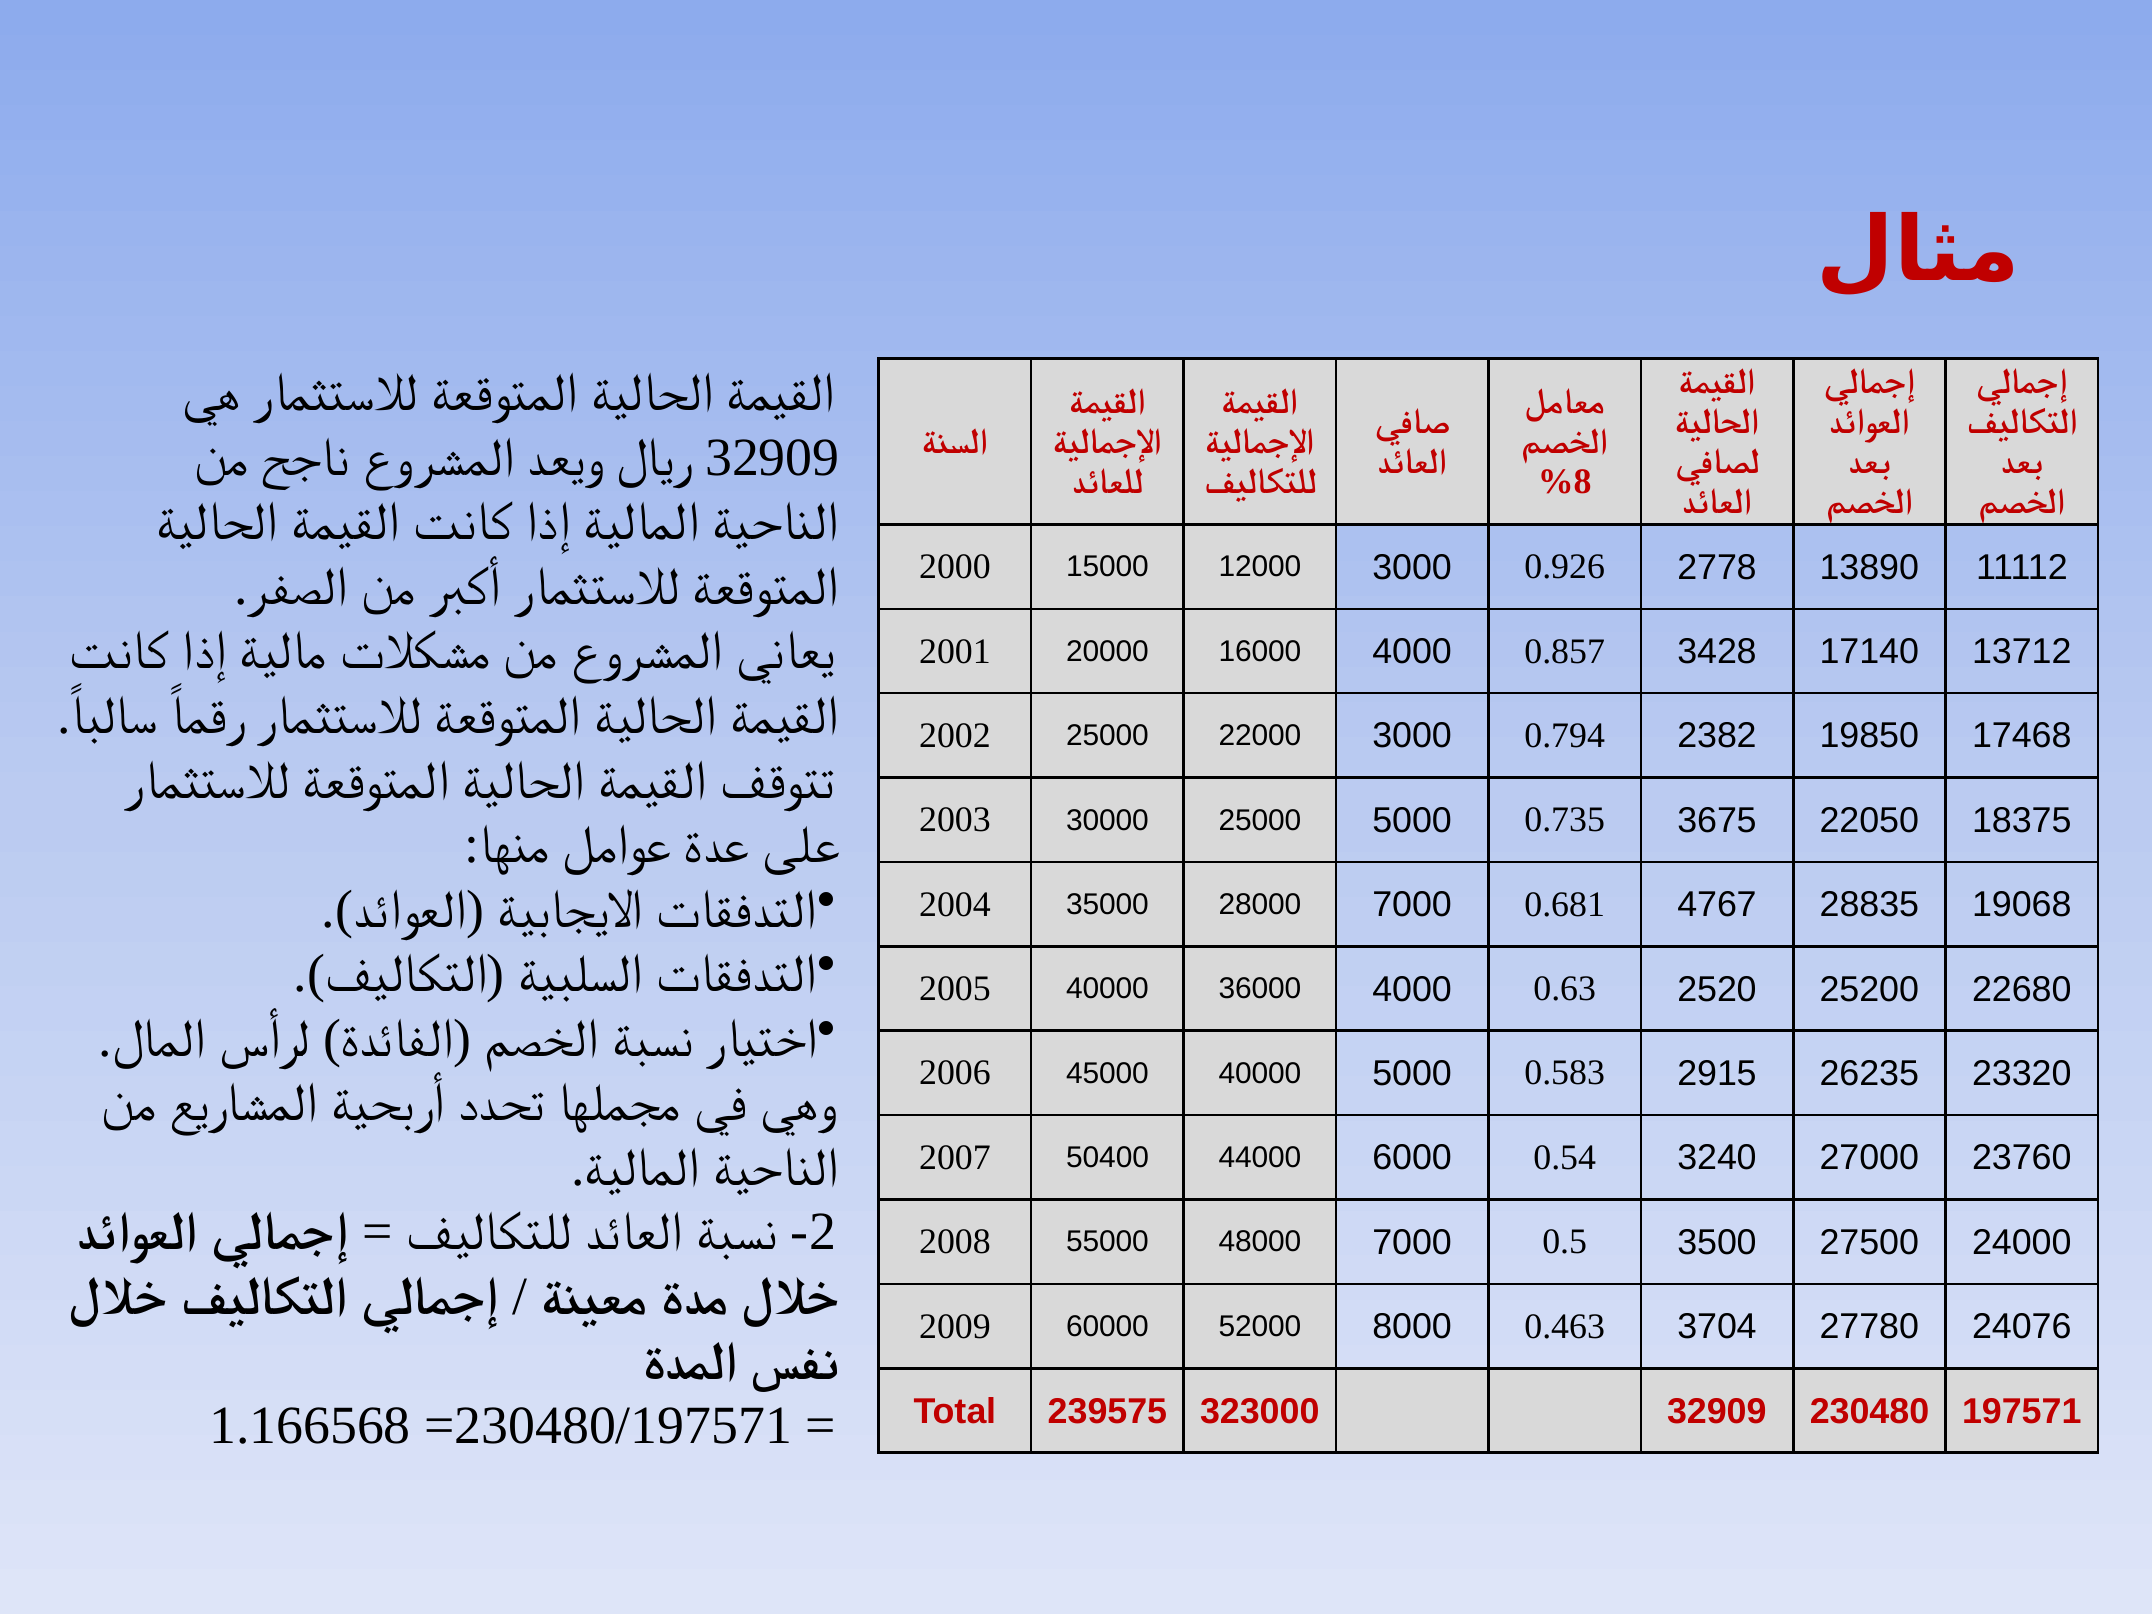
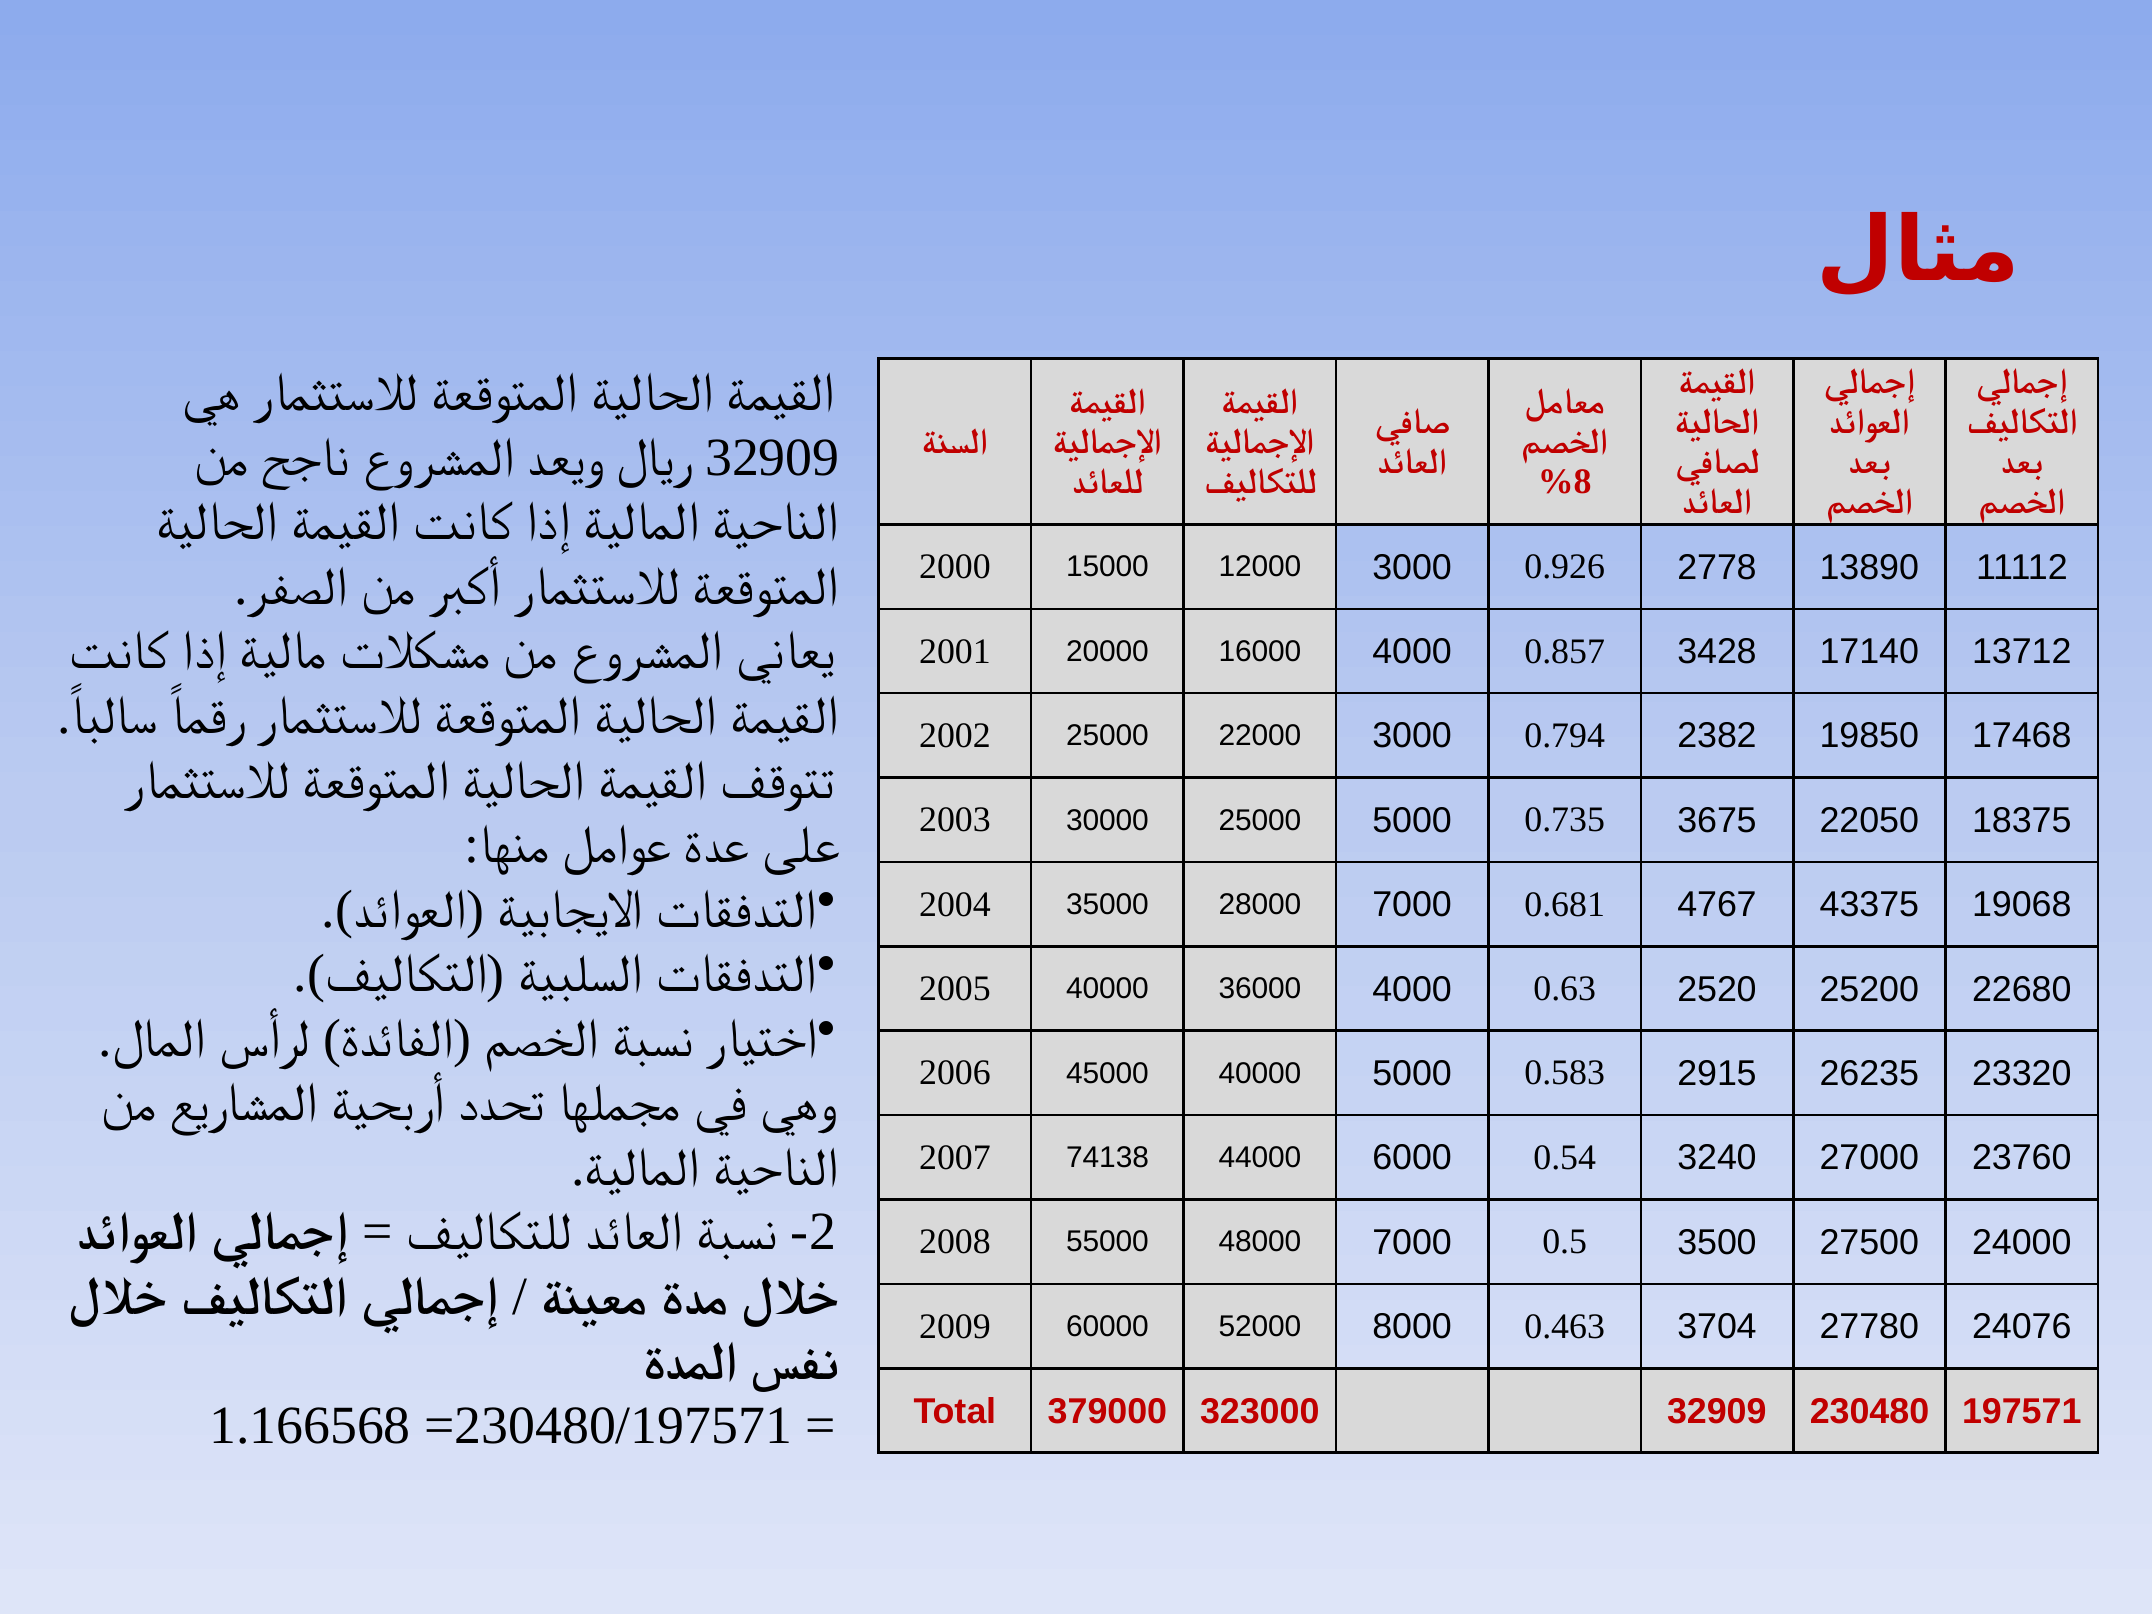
28835: 28835 -> 43375
50400: 50400 -> 74138
239575: 239575 -> 379000
